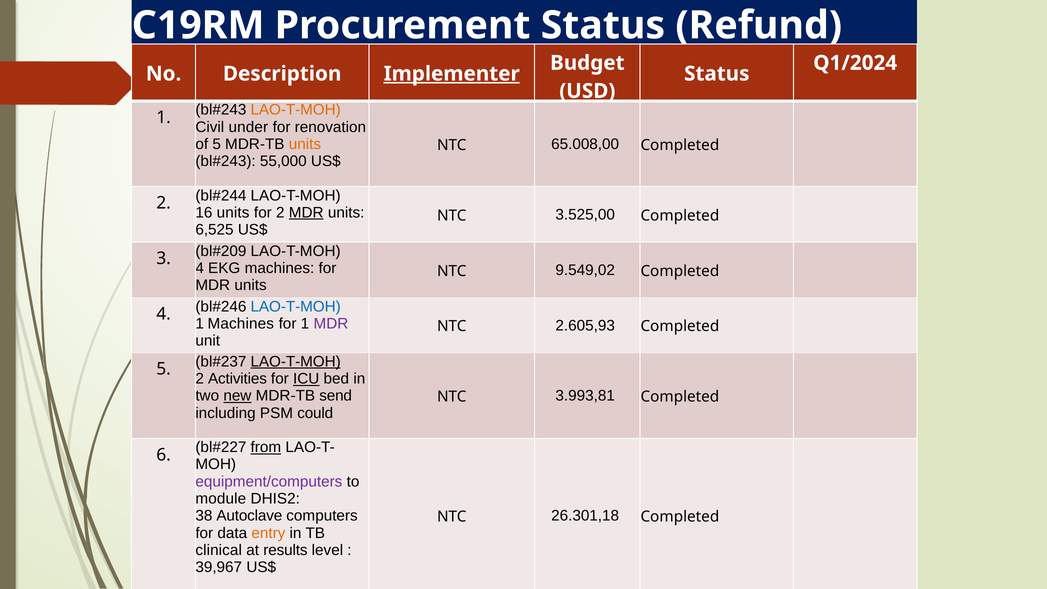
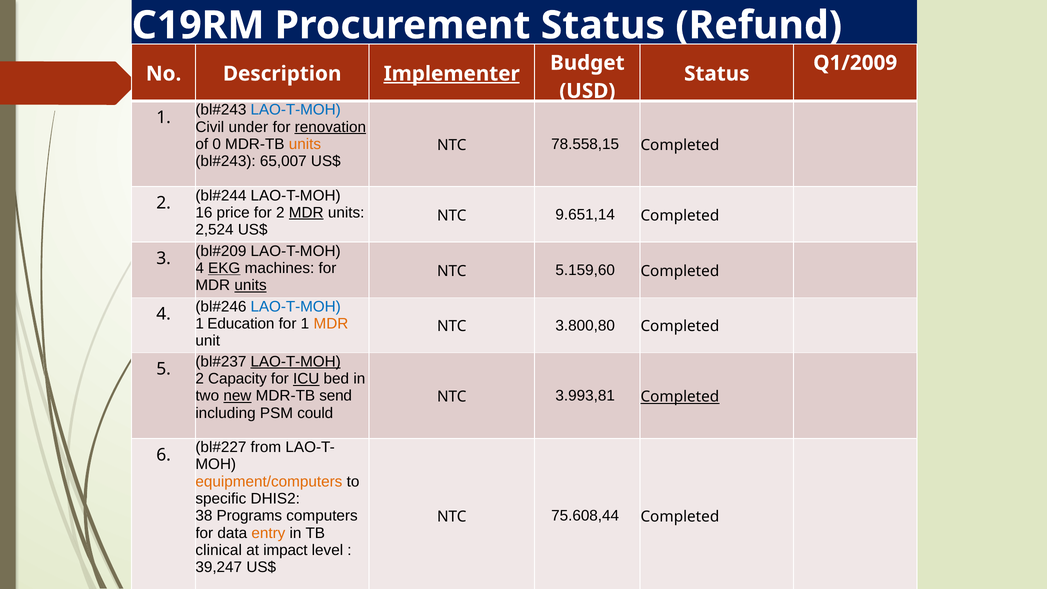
Q1/2024: Q1/2024 -> Q1/2009
LAO-T-MOH at (296, 110) colour: orange -> blue
renovation underline: none -> present
of 5: 5 -> 0
65.008,00: 65.008,00 -> 78.558,15
55,000: 55,000 -> 65,007
16 units: units -> price
3.525,00: 3.525,00 -> 9.651,14
6,525: 6,525 -> 2,524
EKG underline: none -> present
9.549,02: 9.549,02 -> 5.159,60
units at (251, 285) underline: none -> present
1 Machines: Machines -> Education
MDR at (331, 324) colour: purple -> orange
2.605,93: 2.605,93 -> 3.800,80
Activities: Activities -> Capacity
Completed at (680, 397) underline: none -> present
from underline: present -> none
equipment/computers colour: purple -> orange
module: module -> specific
Autoclave: Autoclave -> Programs
26.301,18: 26.301,18 -> 75.608,44
results: results -> impact
39,967: 39,967 -> 39,247
